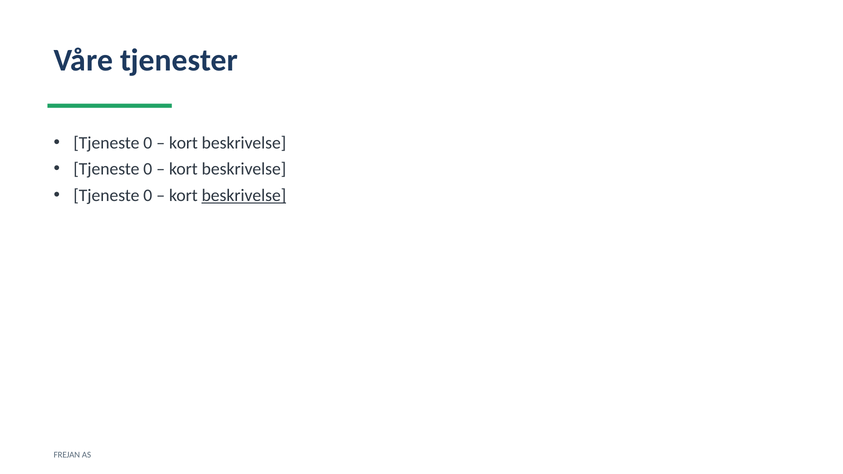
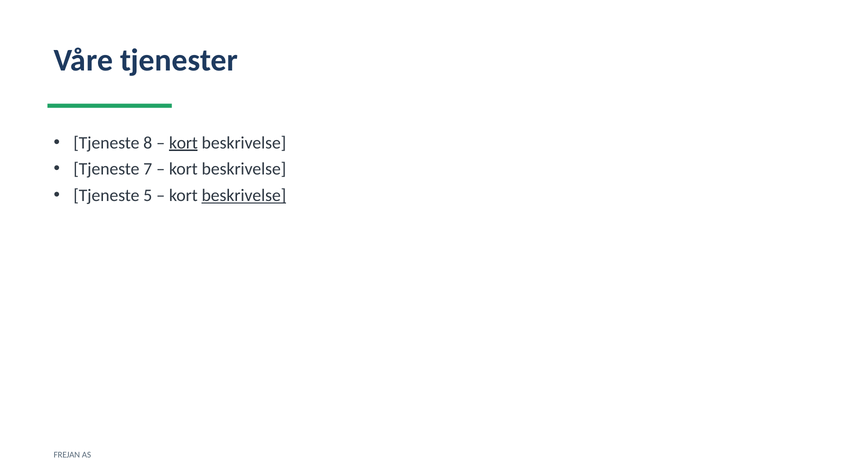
0 at (148, 143): 0 -> 8
kort at (183, 143) underline: none -> present
0 at (148, 169): 0 -> 7
0 at (148, 195): 0 -> 5
